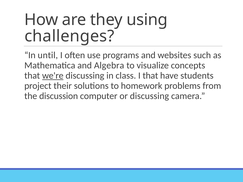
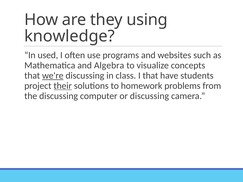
challenges: challenges -> knowledge
until: until -> used
their underline: none -> present
the discussion: discussion -> discussing
